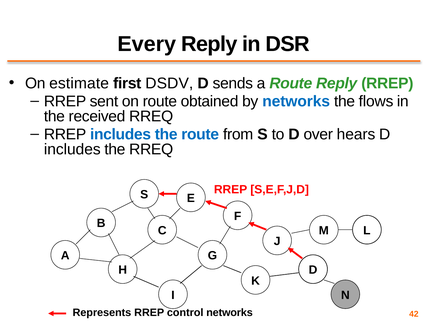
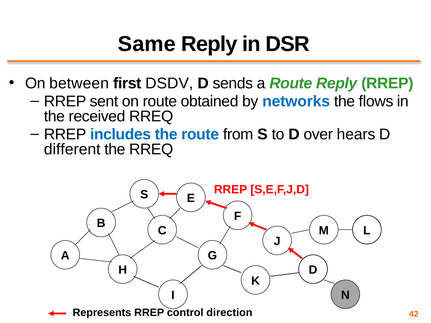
Every: Every -> Same
estimate: estimate -> between
includes at (72, 150): includes -> different
control networks: networks -> direction
